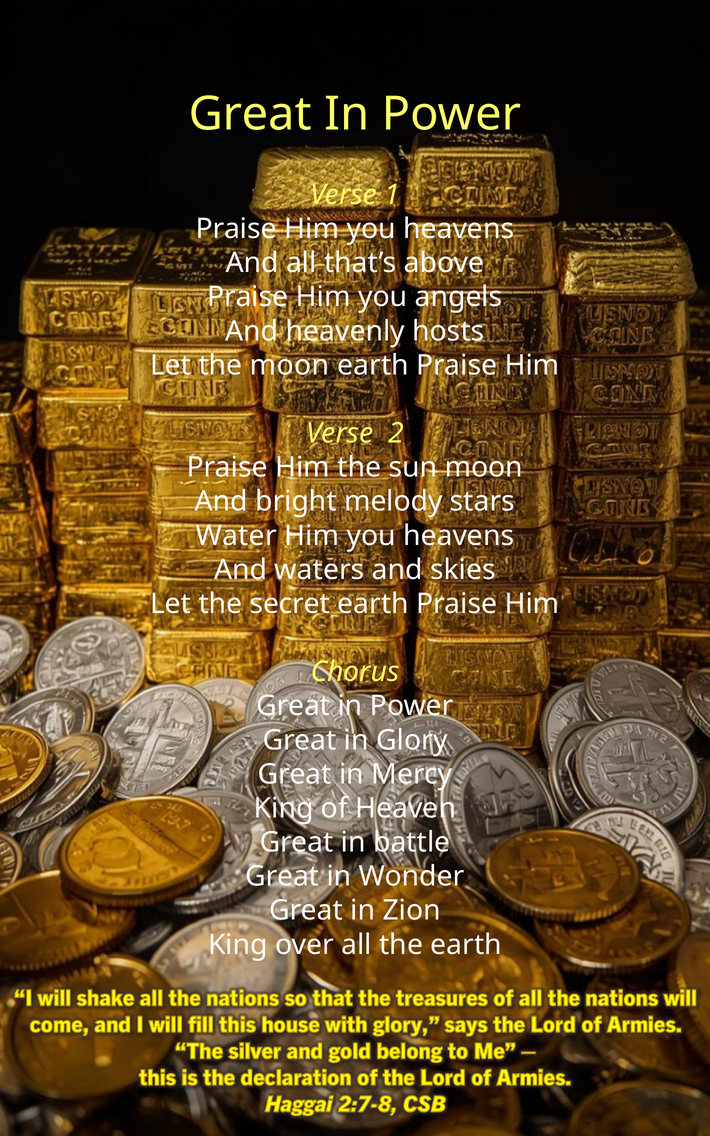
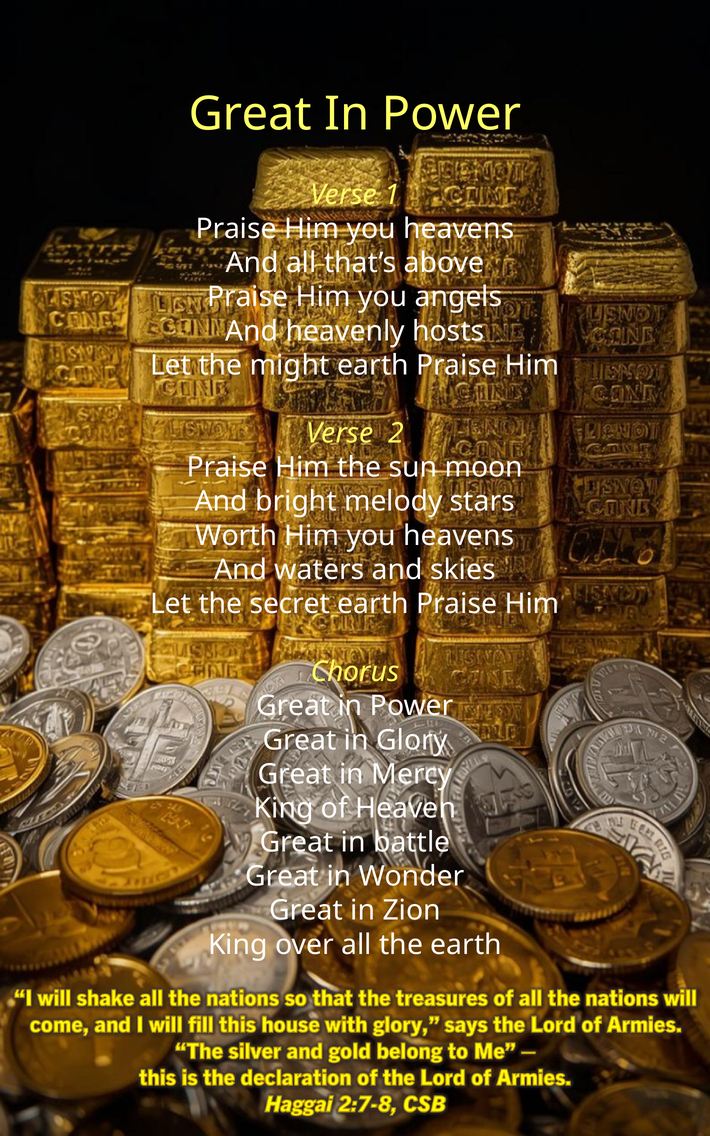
the moon: moon -> might
Water: Water -> Worth
